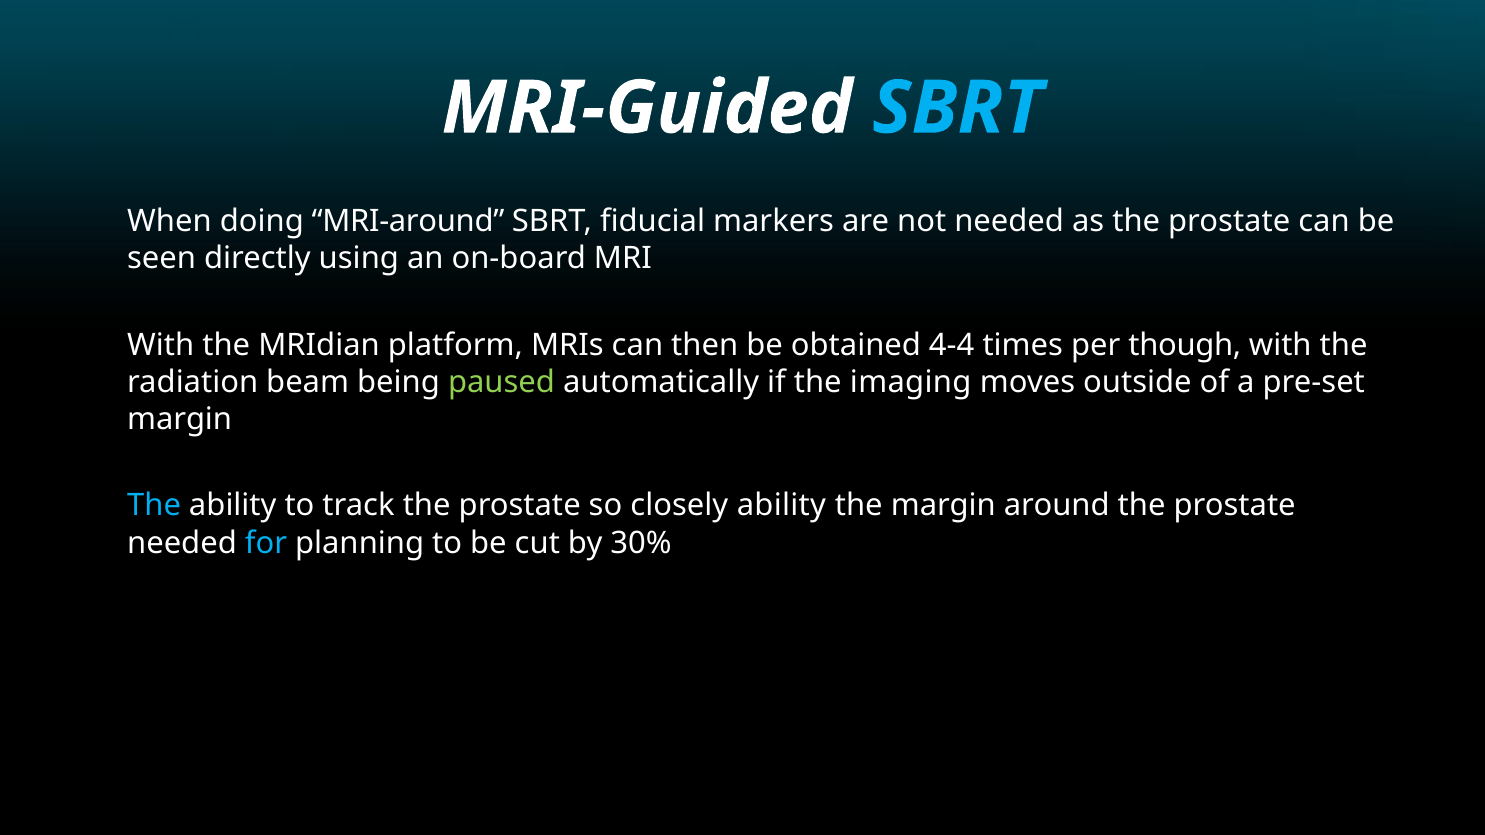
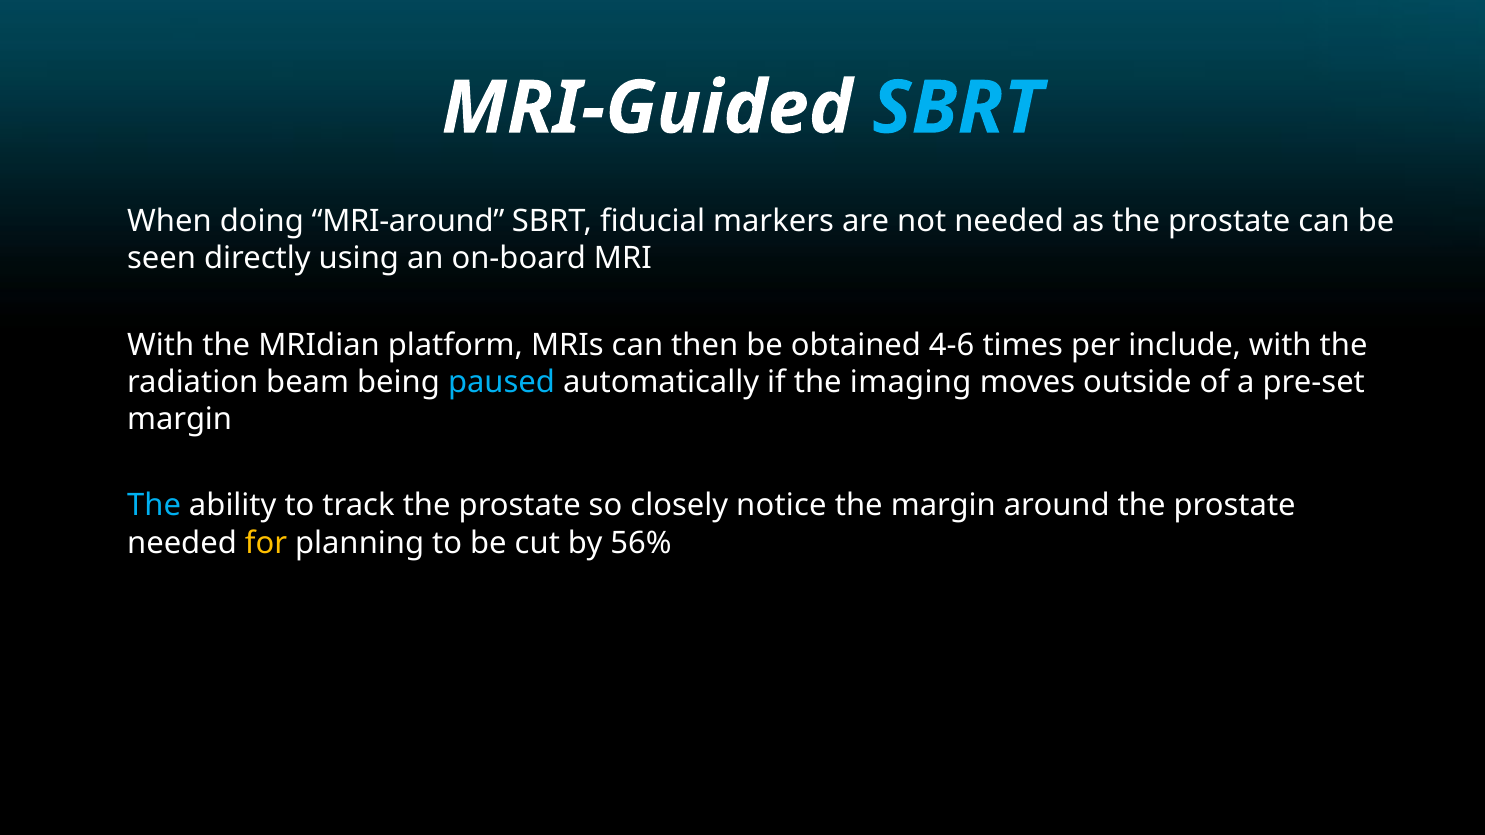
4-4: 4-4 -> 4-6
though: though -> include
paused colour: light green -> light blue
closely ability: ability -> notice
for colour: light blue -> yellow
30%: 30% -> 56%
